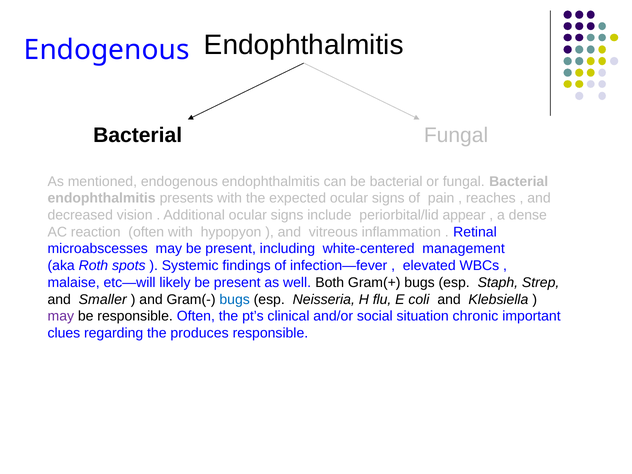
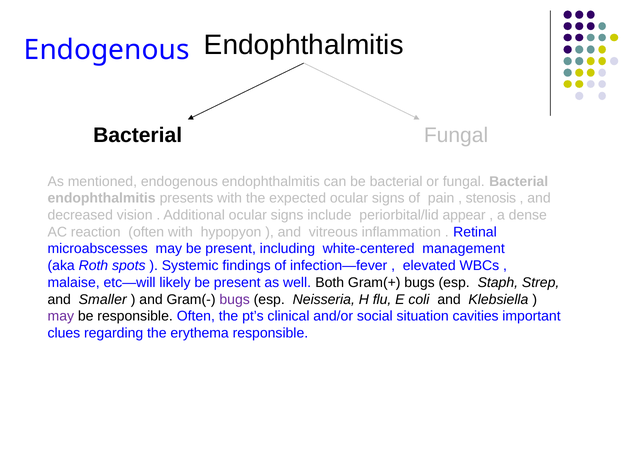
reaches: reaches -> stenosis
bugs at (235, 299) colour: blue -> purple
chronic: chronic -> cavities
produces: produces -> erythema
